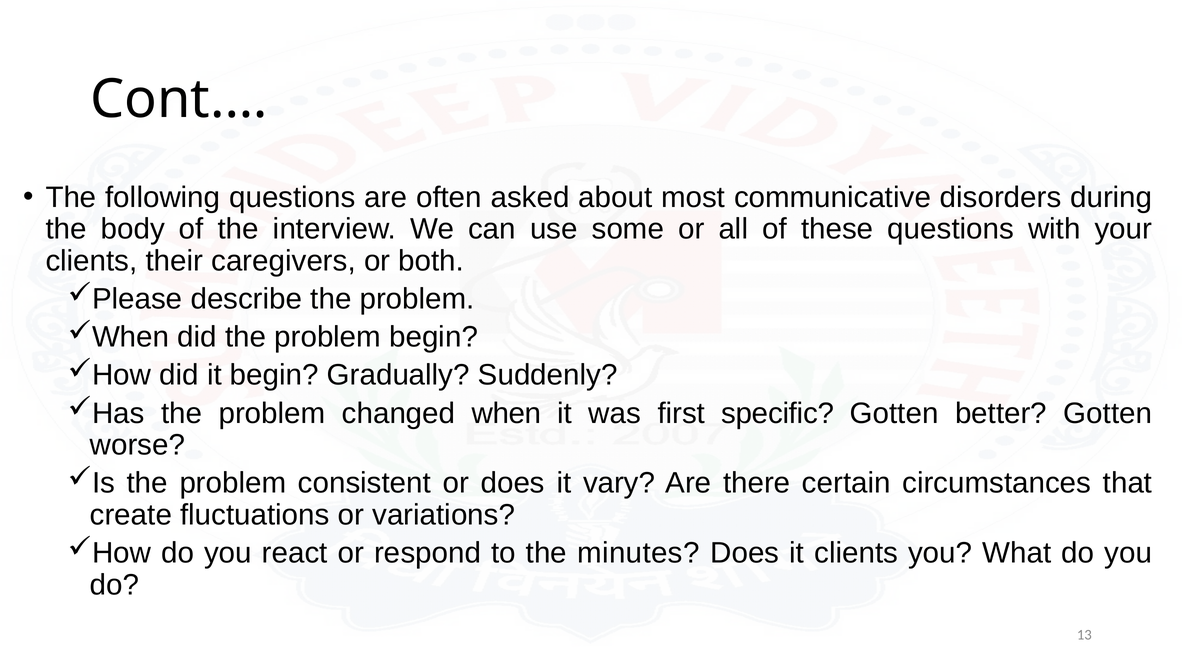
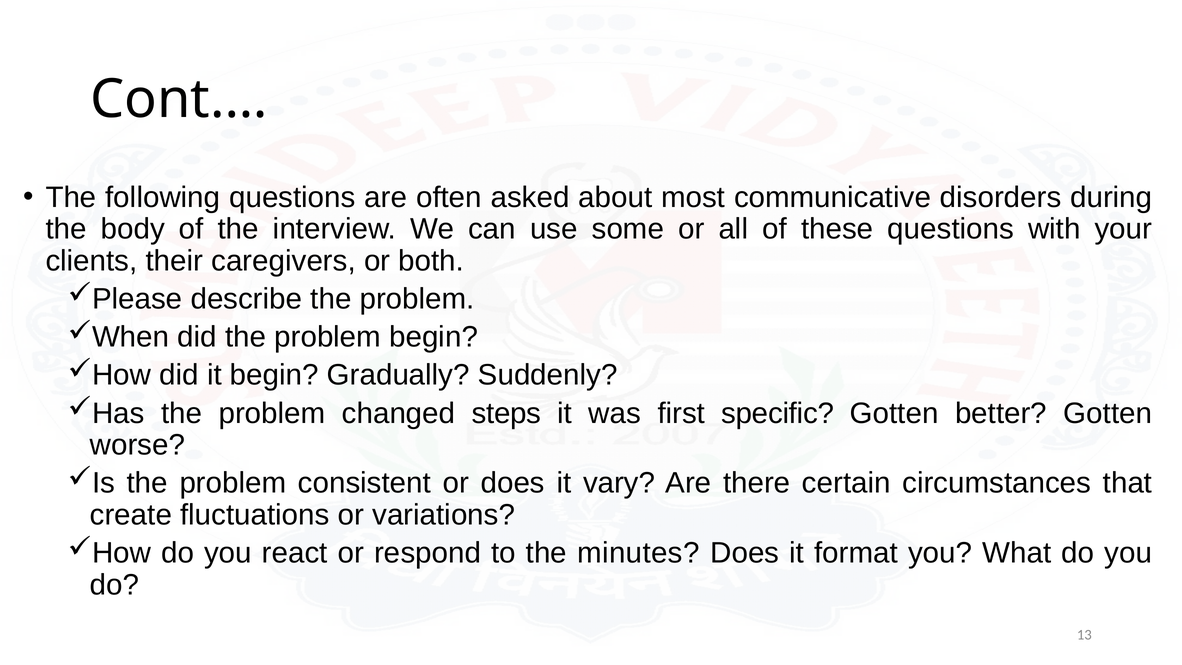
when: when -> steps
it clients: clients -> format
